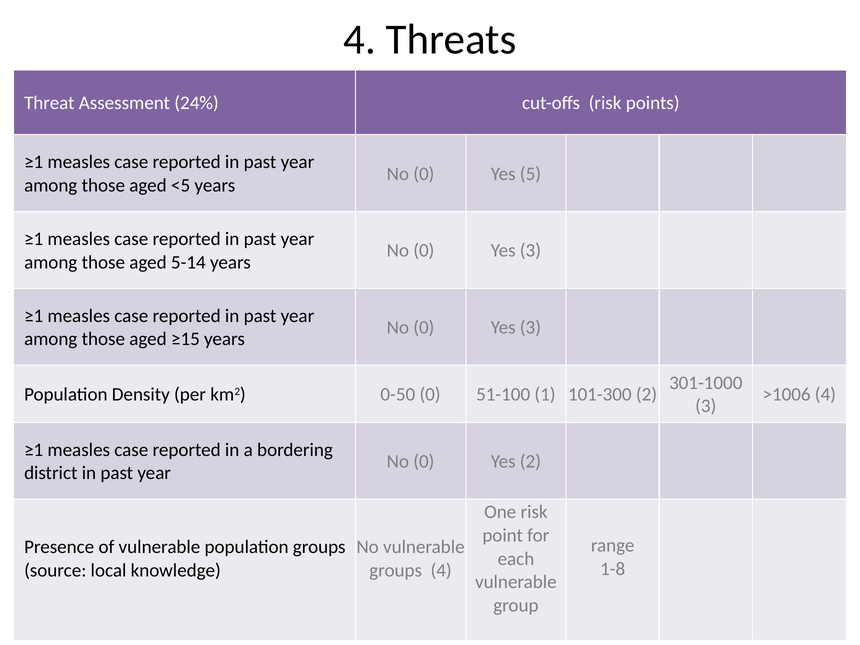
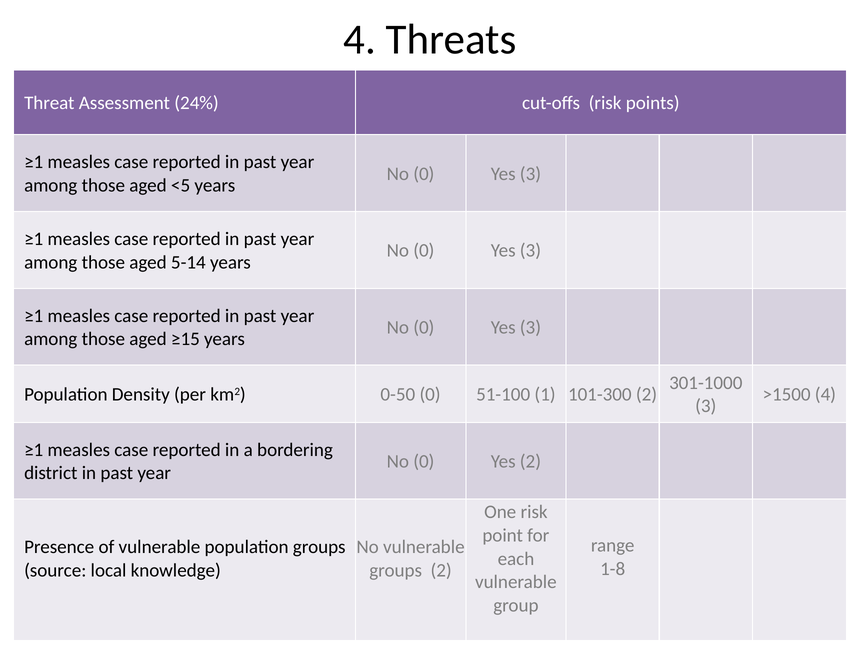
5 at (530, 174): 5 -> 3
>1006: >1006 -> >1500
groups 4: 4 -> 2
